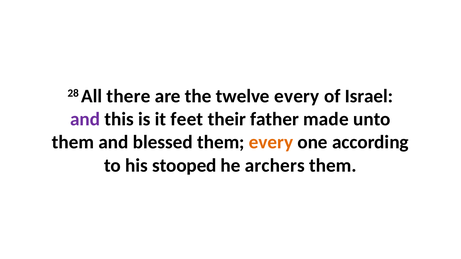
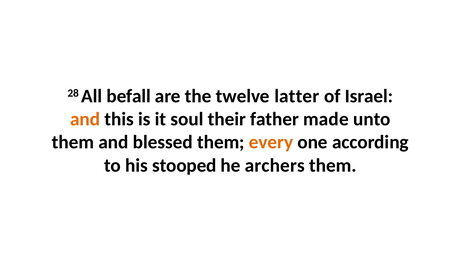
there: there -> befall
twelve every: every -> latter
and at (85, 119) colour: purple -> orange
feet: feet -> soul
